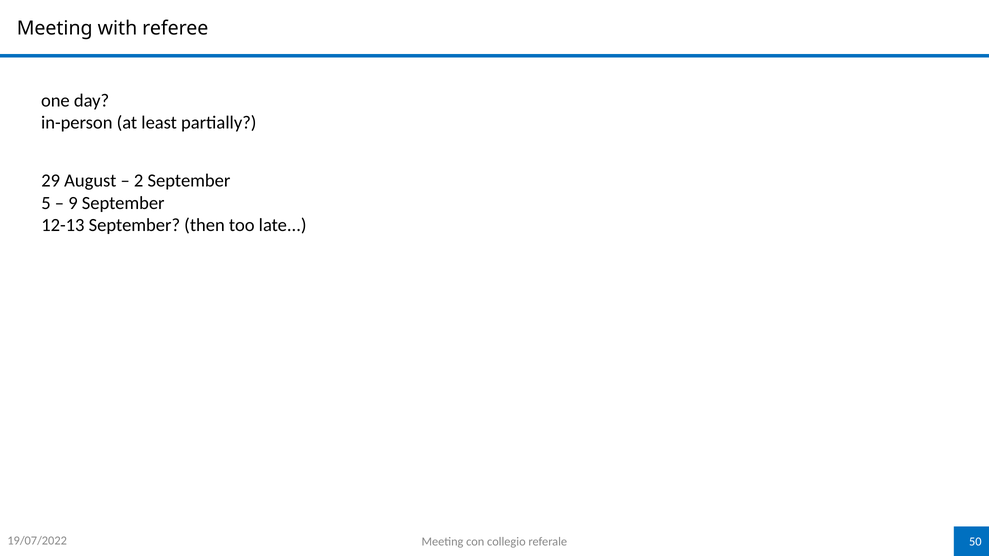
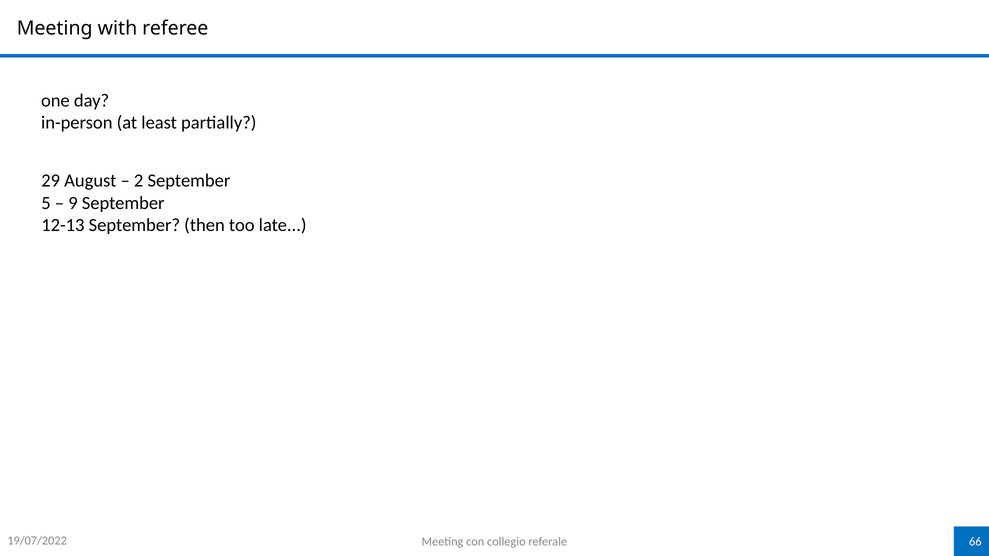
50: 50 -> 66
